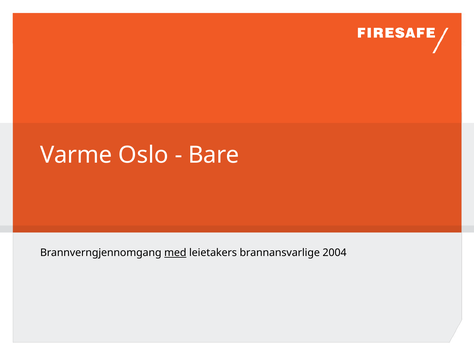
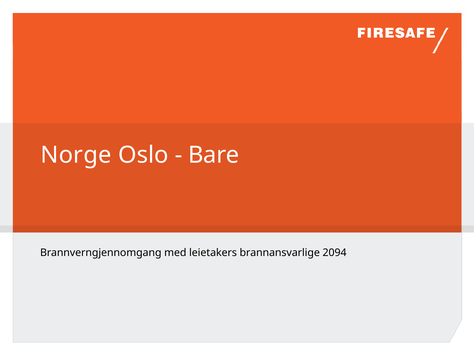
Varme: Varme -> Norge
med underline: present -> none
2004: 2004 -> 2094
